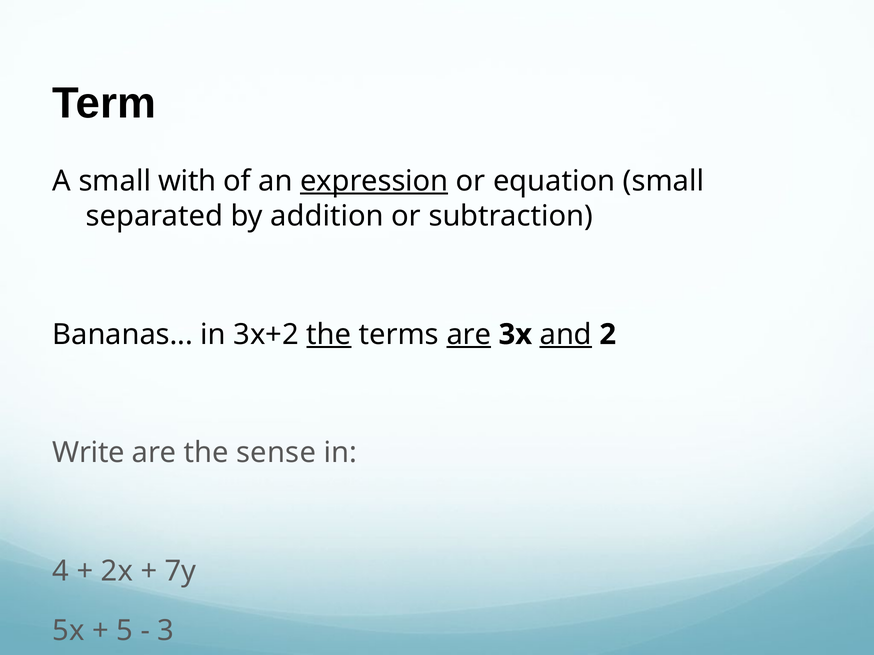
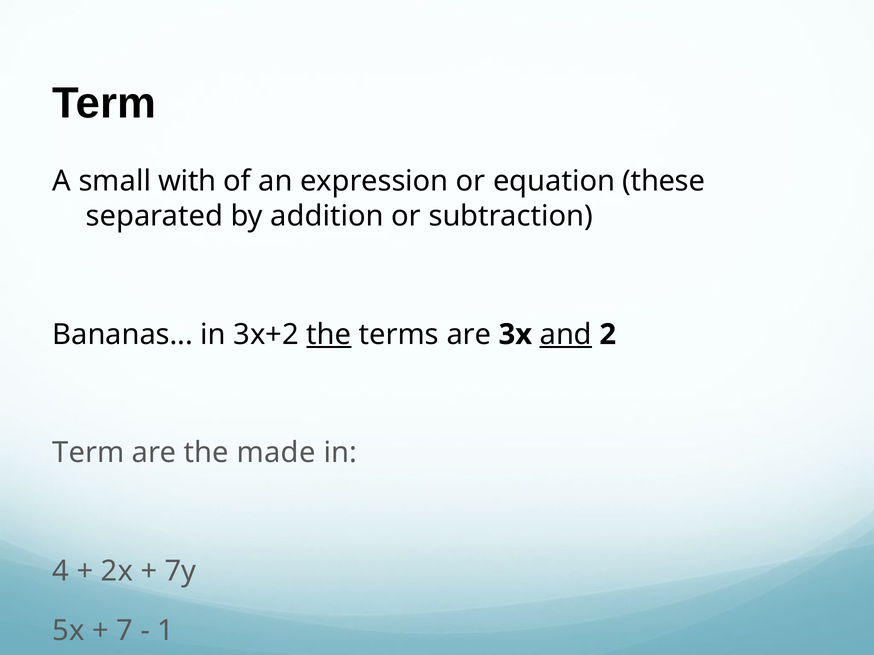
expression underline: present -> none
equation small: small -> these
are at (469, 335) underline: present -> none
Write at (89, 453): Write -> Term
sense: sense -> made
5: 5 -> 7
3: 3 -> 1
